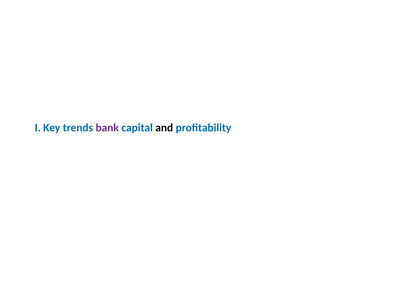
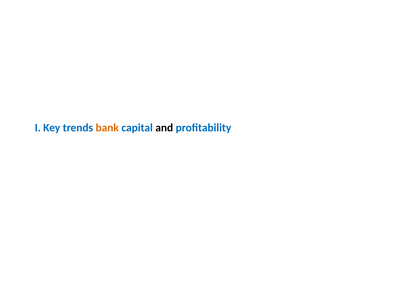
bank colour: purple -> orange
